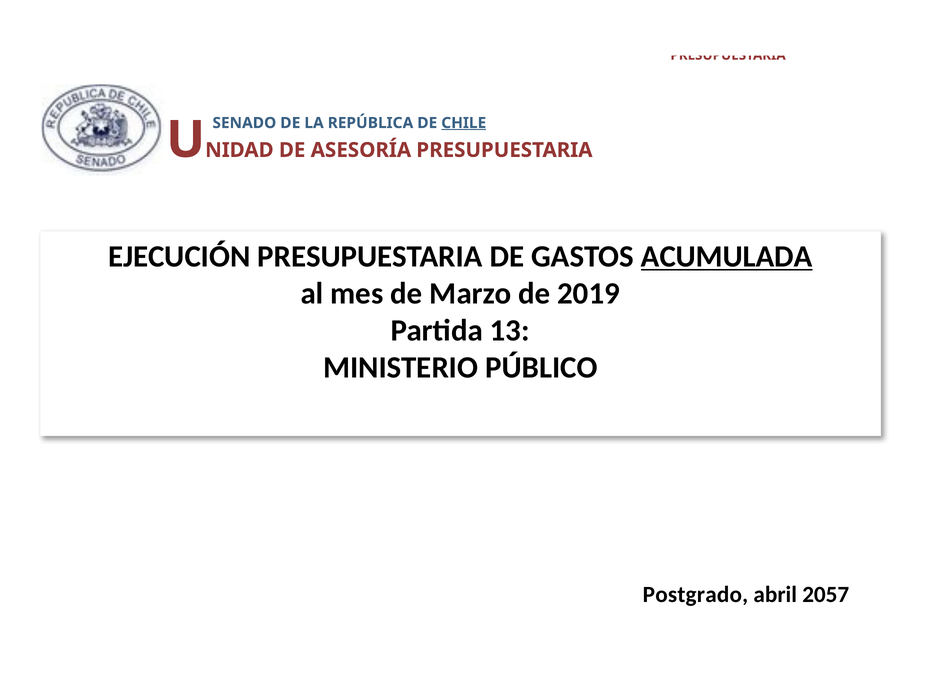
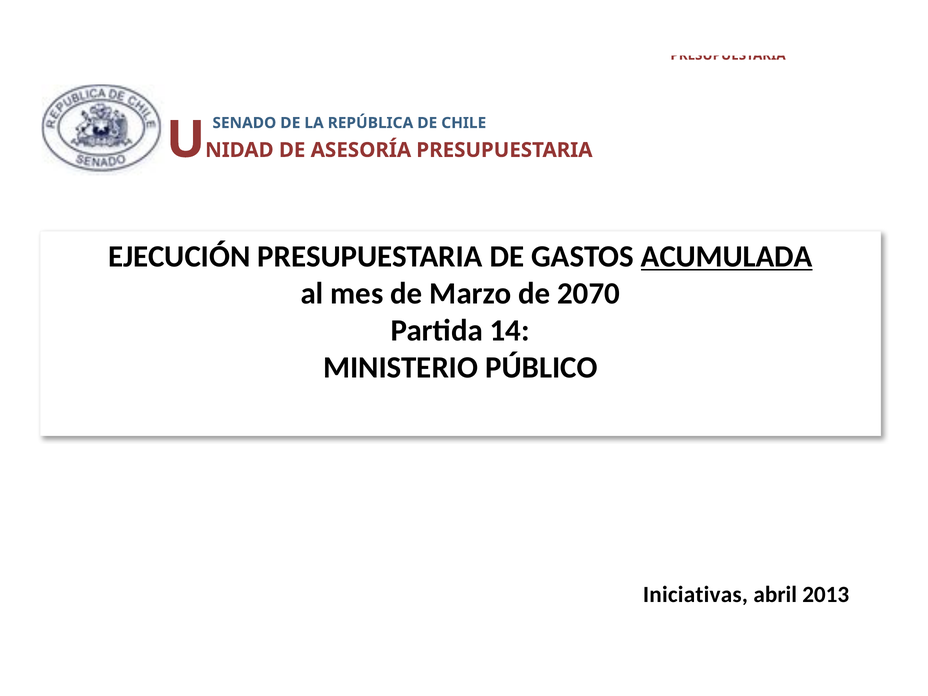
CHILE at (464, 123) underline: present -> none
2019: 2019 -> 2070
13: 13 -> 14
Postgrado: Postgrado -> Iniciativas
2057: 2057 -> 2013
